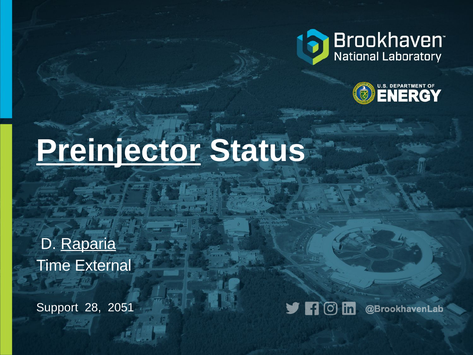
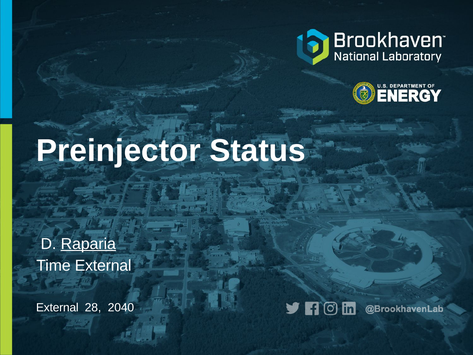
Preinjector underline: present -> none
Support at (57, 307): Support -> External
2051: 2051 -> 2040
